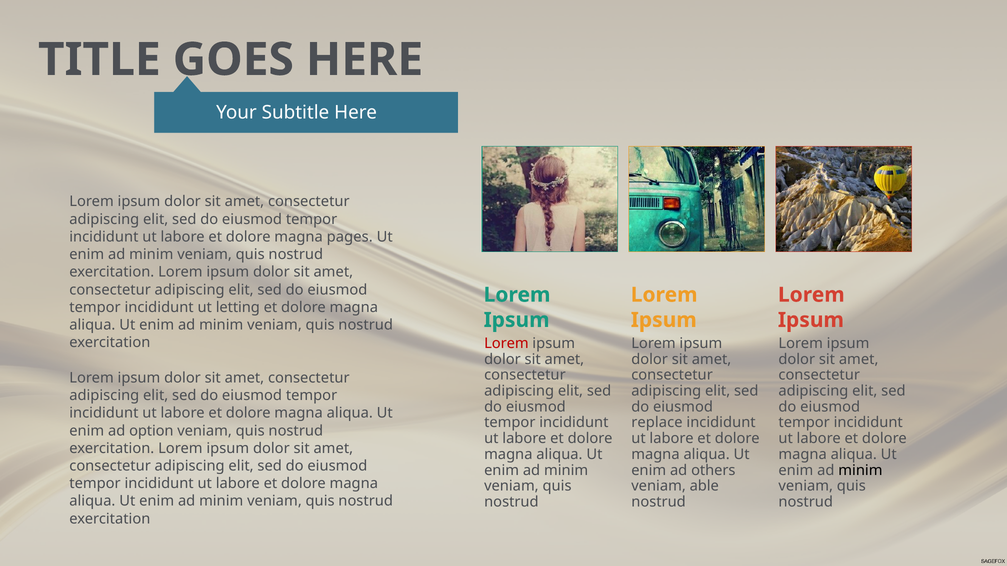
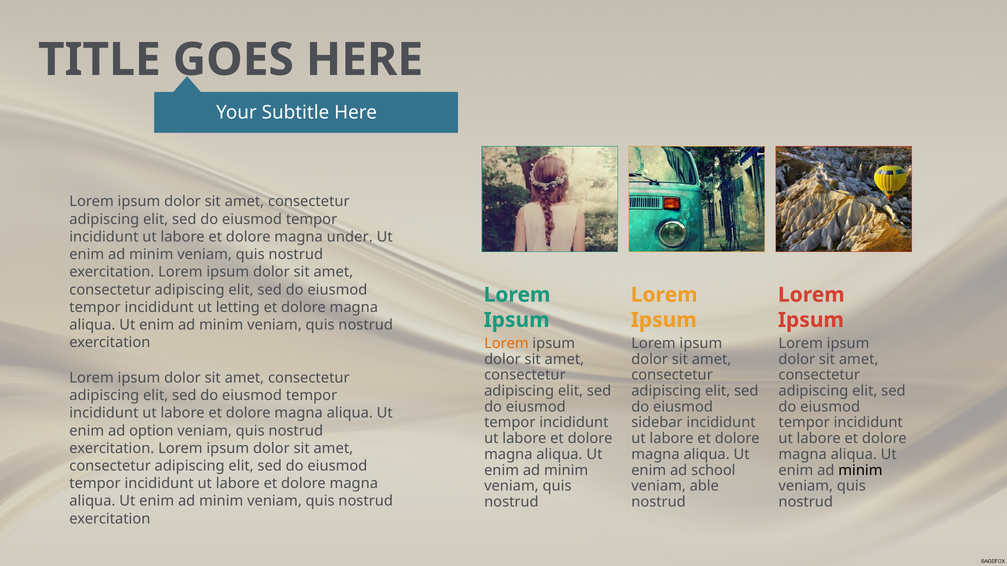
pages: pages -> under
Lorem at (506, 344) colour: red -> orange
replace: replace -> sidebar
others: others -> school
